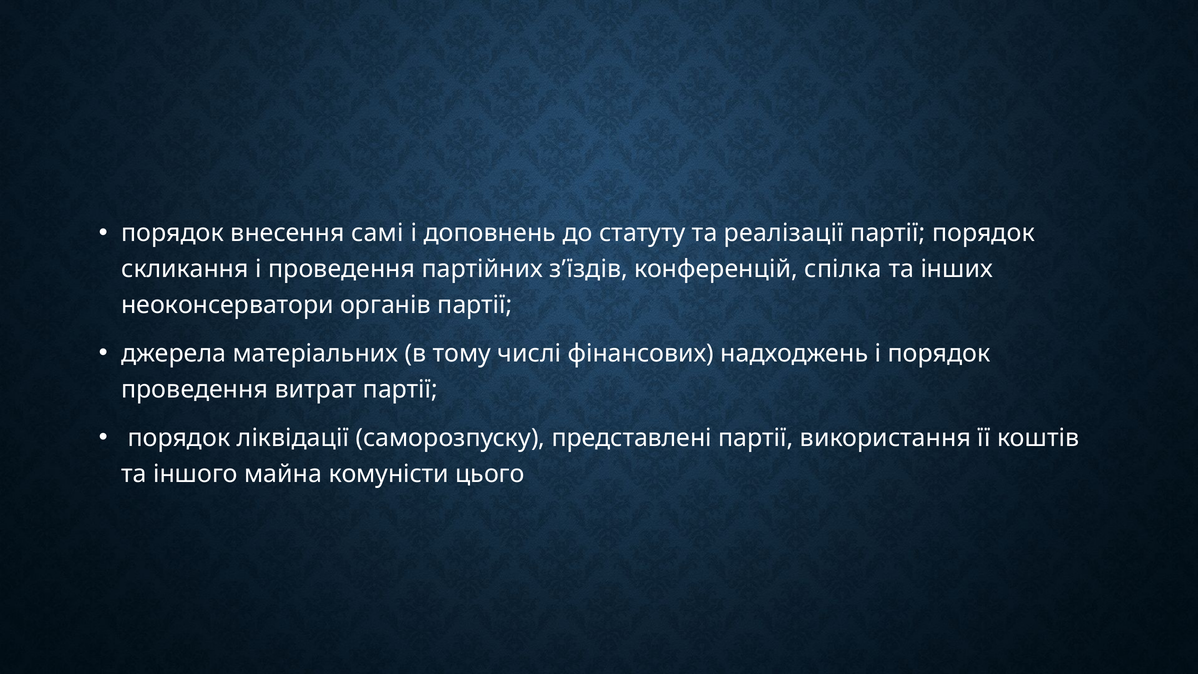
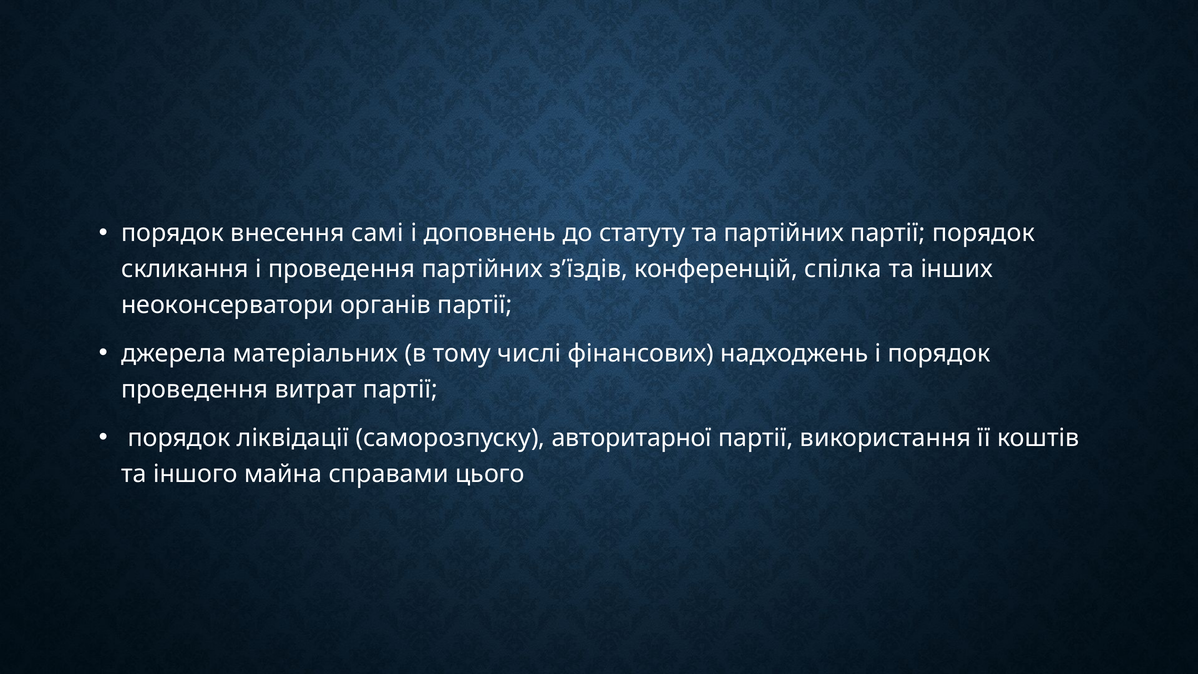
та реалізації: реалізації -> партійних
представлені: представлені -> авторитарної
комуністи: комуністи -> справами
